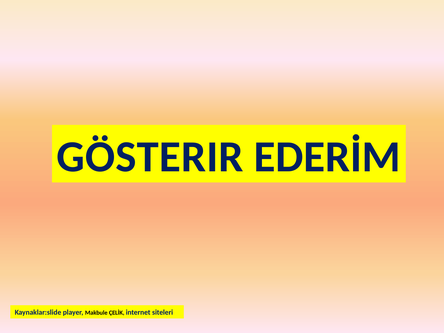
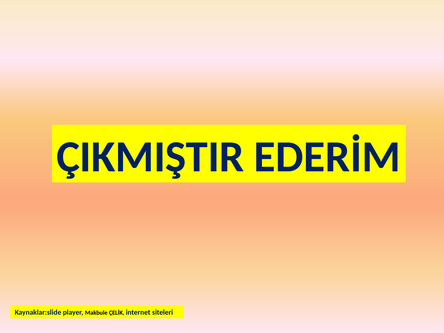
GÖSTERIR: GÖSTERIR -> ÇIKMIŞTIR
